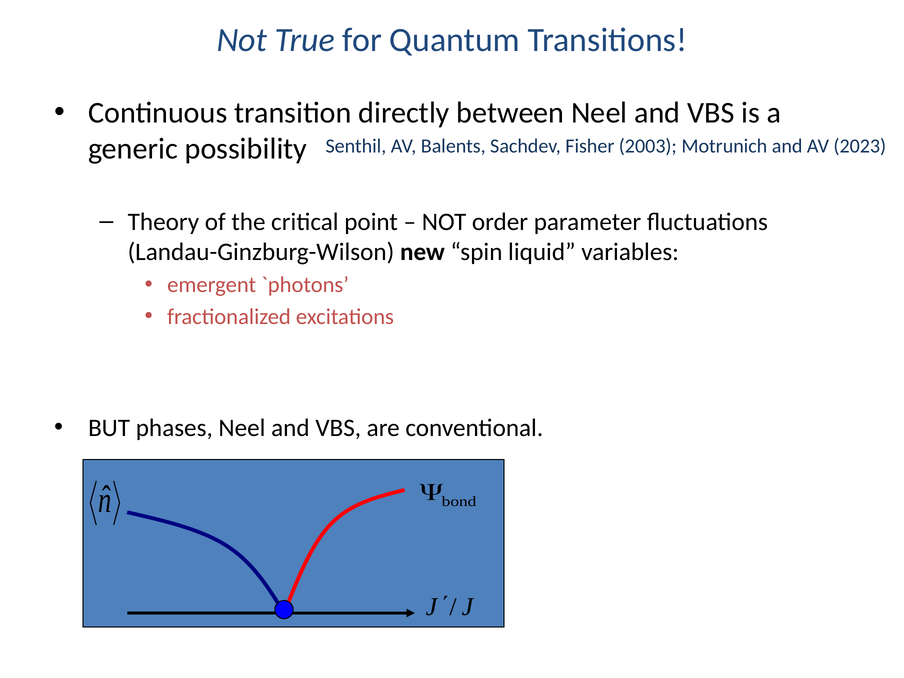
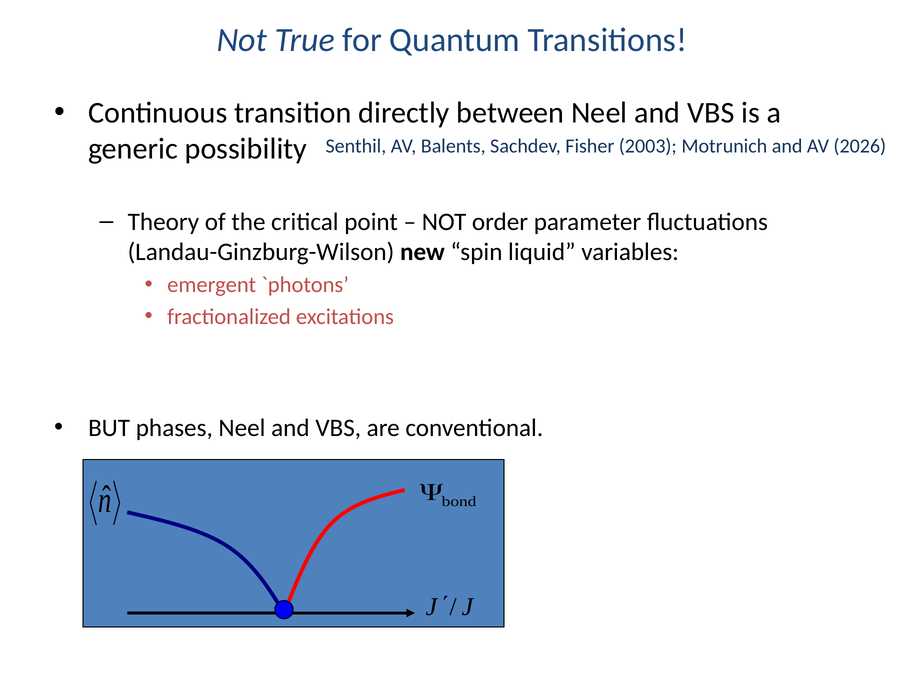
2023: 2023 -> 2026
